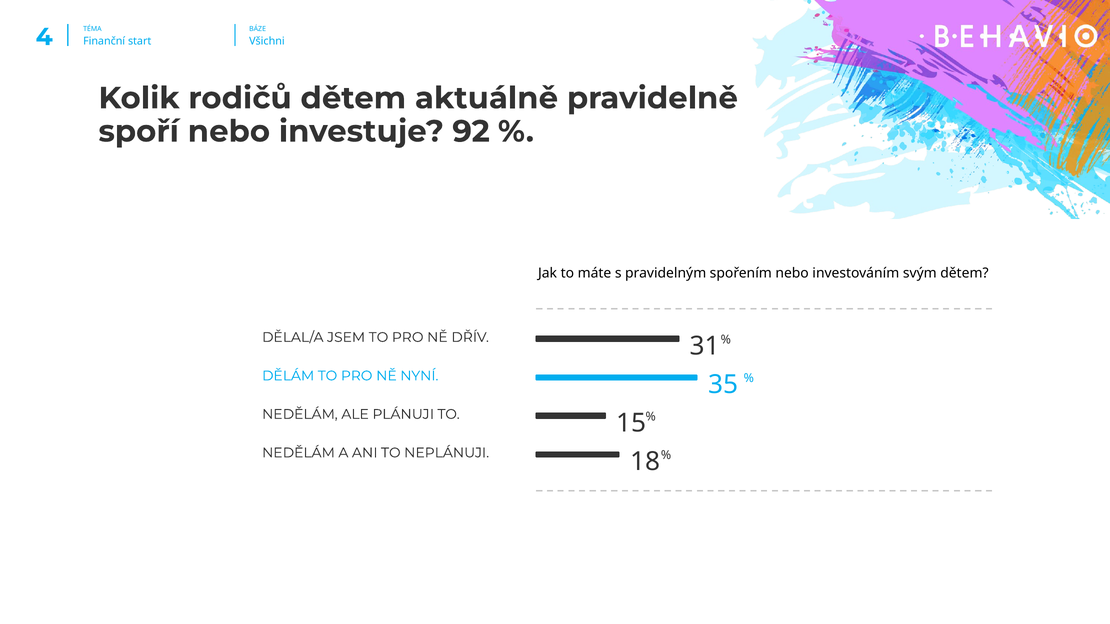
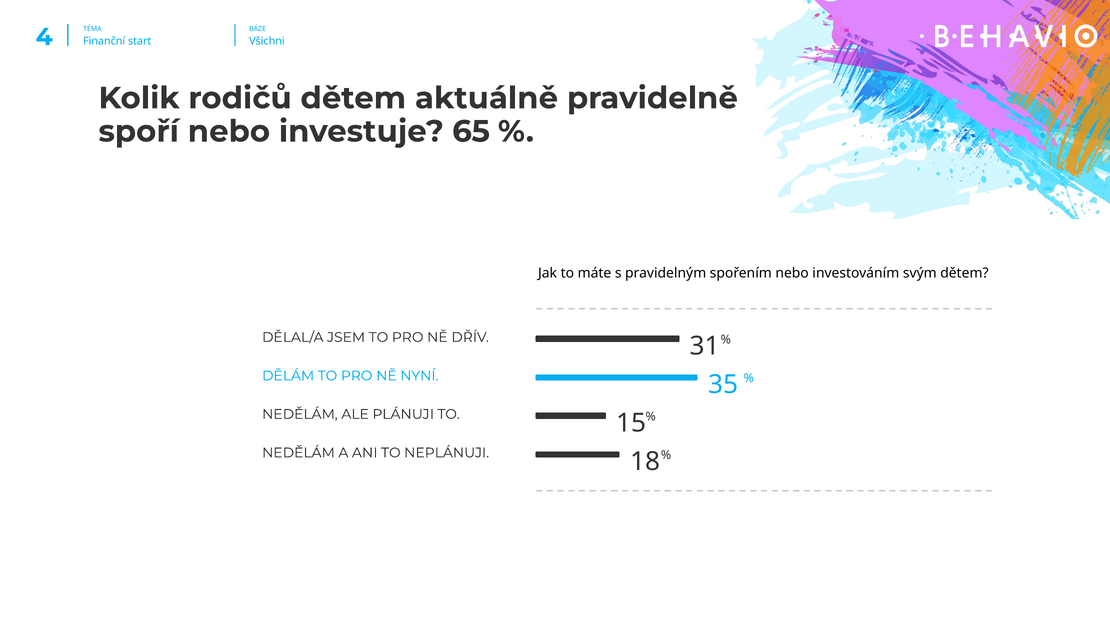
92: 92 -> 65
